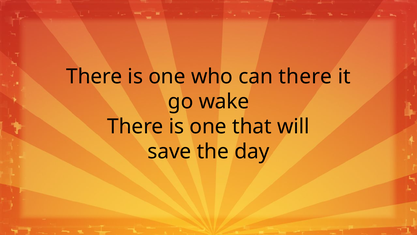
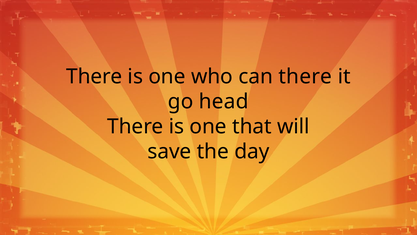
wake: wake -> head
